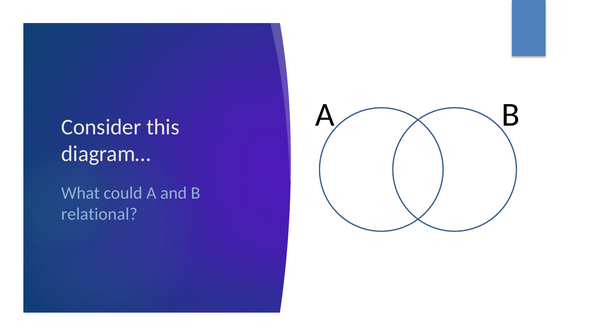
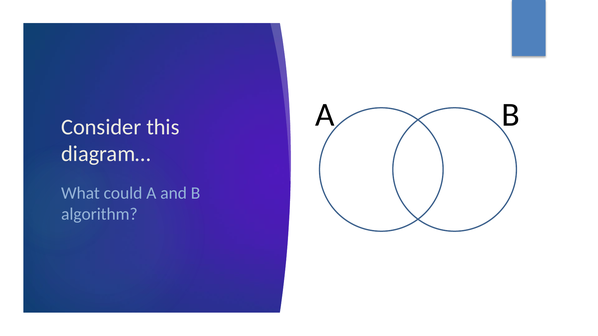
relational: relational -> algorithm
